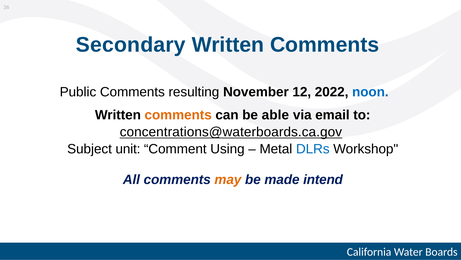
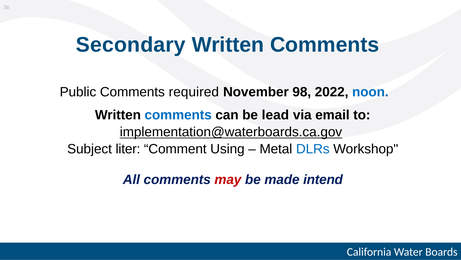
resulting: resulting -> required
12: 12 -> 98
comments at (178, 115) colour: orange -> blue
able: able -> lead
concentrations@waterboards.ca.gov: concentrations@waterboards.ca.gov -> implementation@waterboards.ca.gov
unit: unit -> liter
may colour: orange -> red
